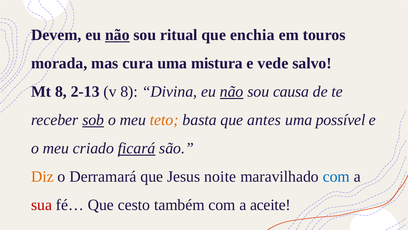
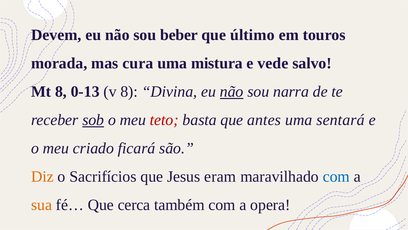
não at (117, 35) underline: present -> none
ritual: ritual -> beber
enchia: enchia -> último
2-13: 2-13 -> 0-13
causa: causa -> narra
teto colour: orange -> red
possível: possível -> sentará
ficará underline: present -> none
Derramará: Derramará -> Sacrifícios
noite: noite -> eram
sua colour: red -> orange
cesto: cesto -> cerca
aceite: aceite -> opera
